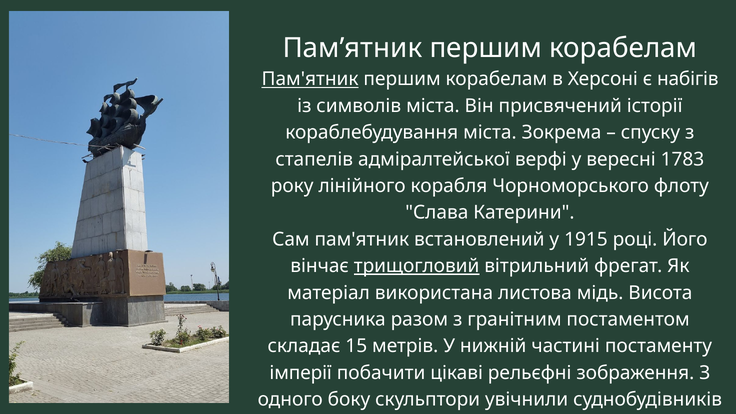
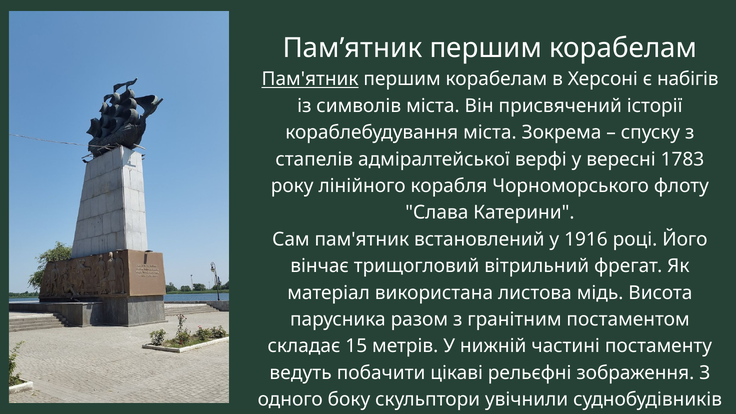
1915: 1915 -> 1916
трищогловий underline: present -> none
імперії: імперії -> ведуть
